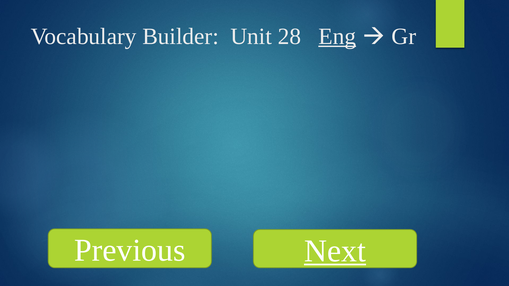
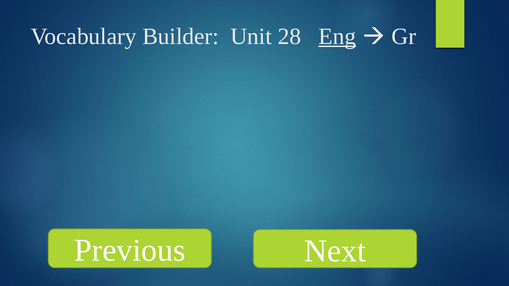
Next underline: present -> none
